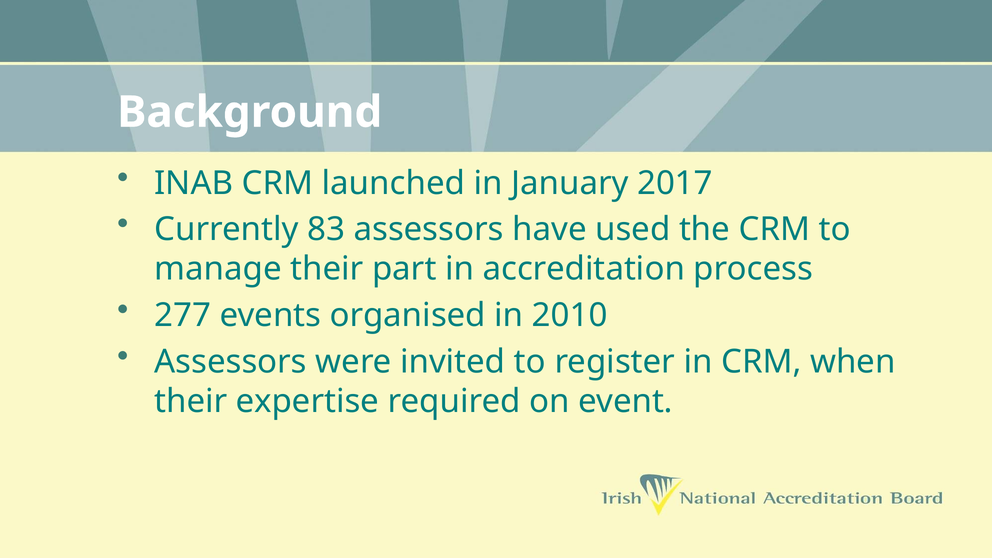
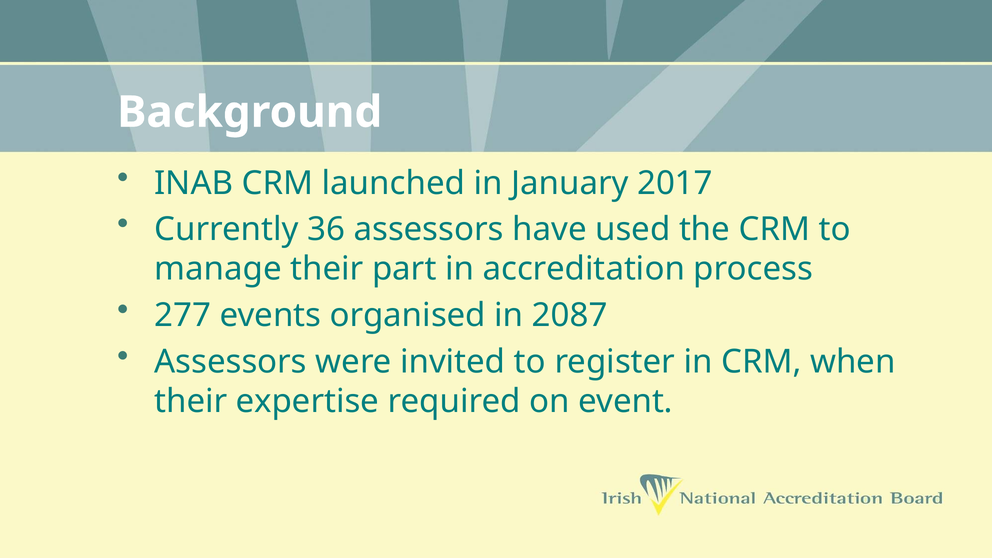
83: 83 -> 36
2010: 2010 -> 2087
